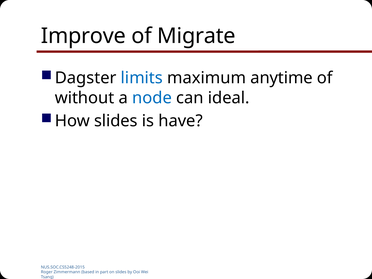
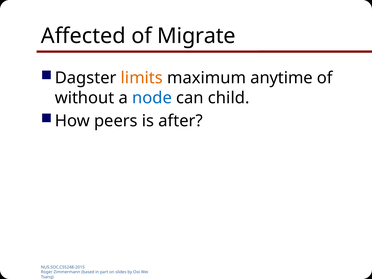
Improve: Improve -> Affected
limits colour: blue -> orange
ideal: ideal -> child
How slides: slides -> peers
have: have -> after
